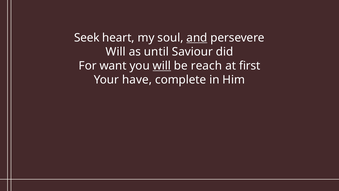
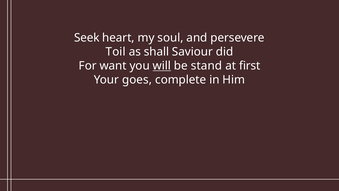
and underline: present -> none
Will at (116, 52): Will -> Toil
until: until -> shall
reach: reach -> stand
have: have -> goes
